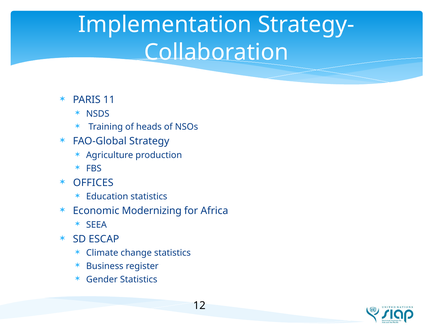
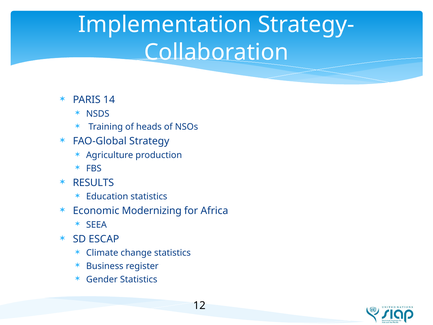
11: 11 -> 14
OFFICES: OFFICES -> RESULTS
